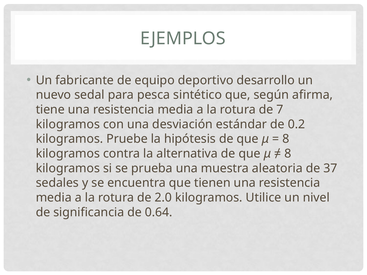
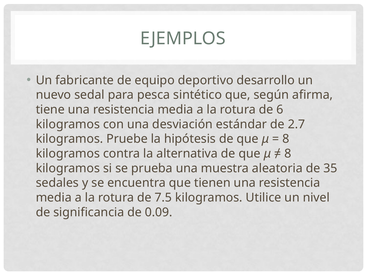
7: 7 -> 6
0.2: 0.2 -> 2.7
37: 37 -> 35
2.0: 2.0 -> 7.5
0.64: 0.64 -> 0.09
